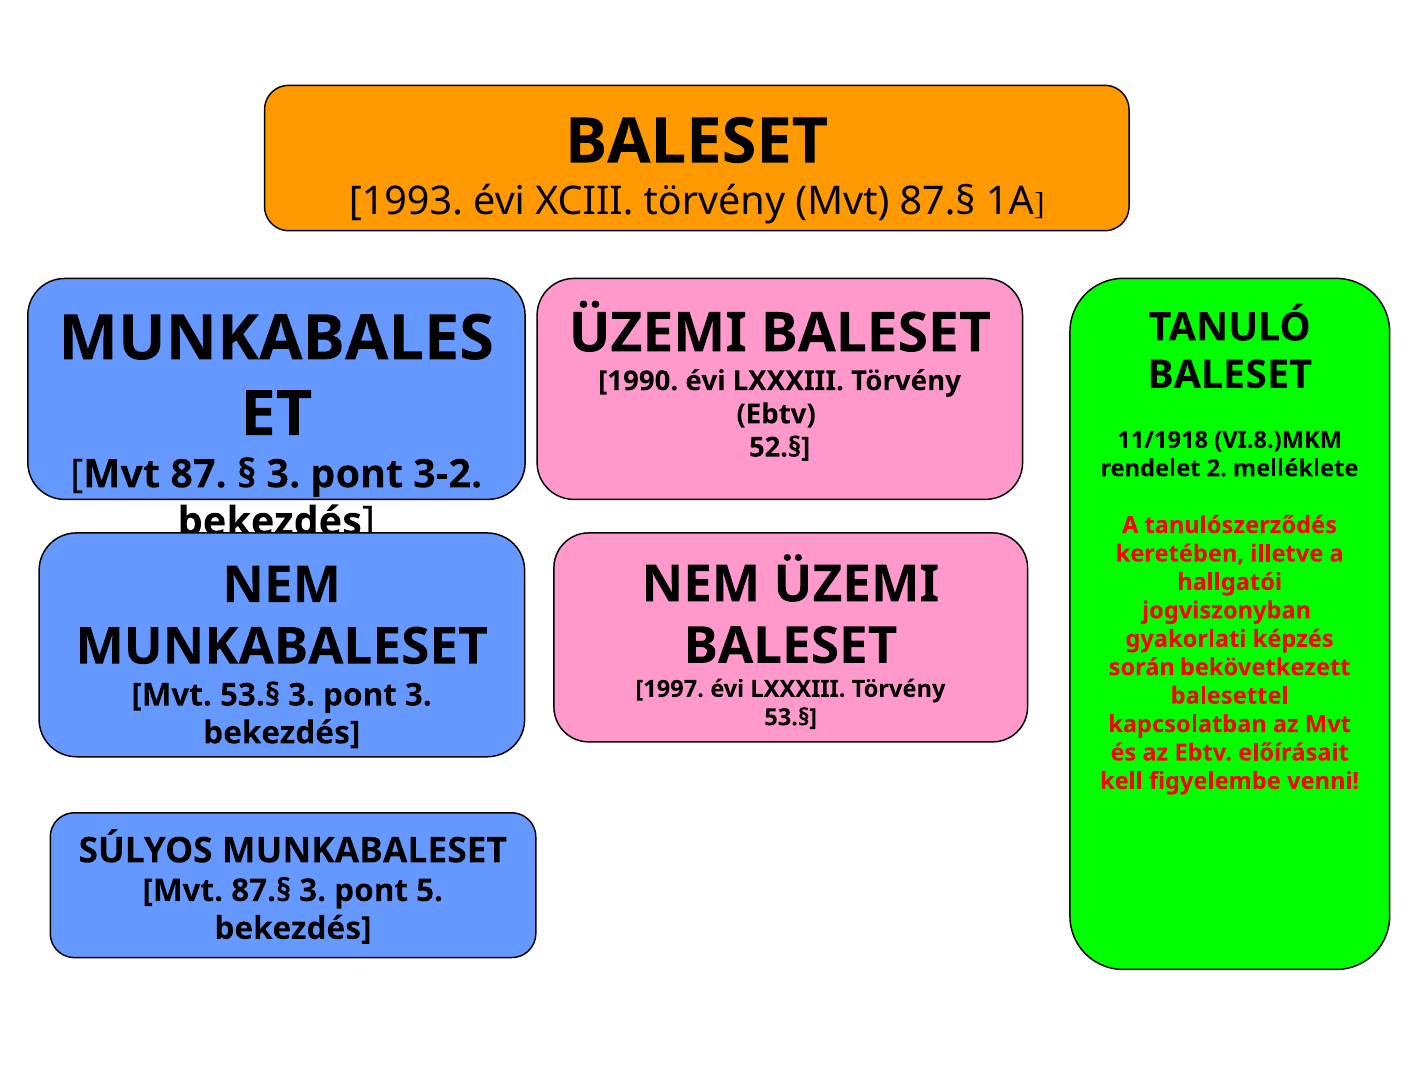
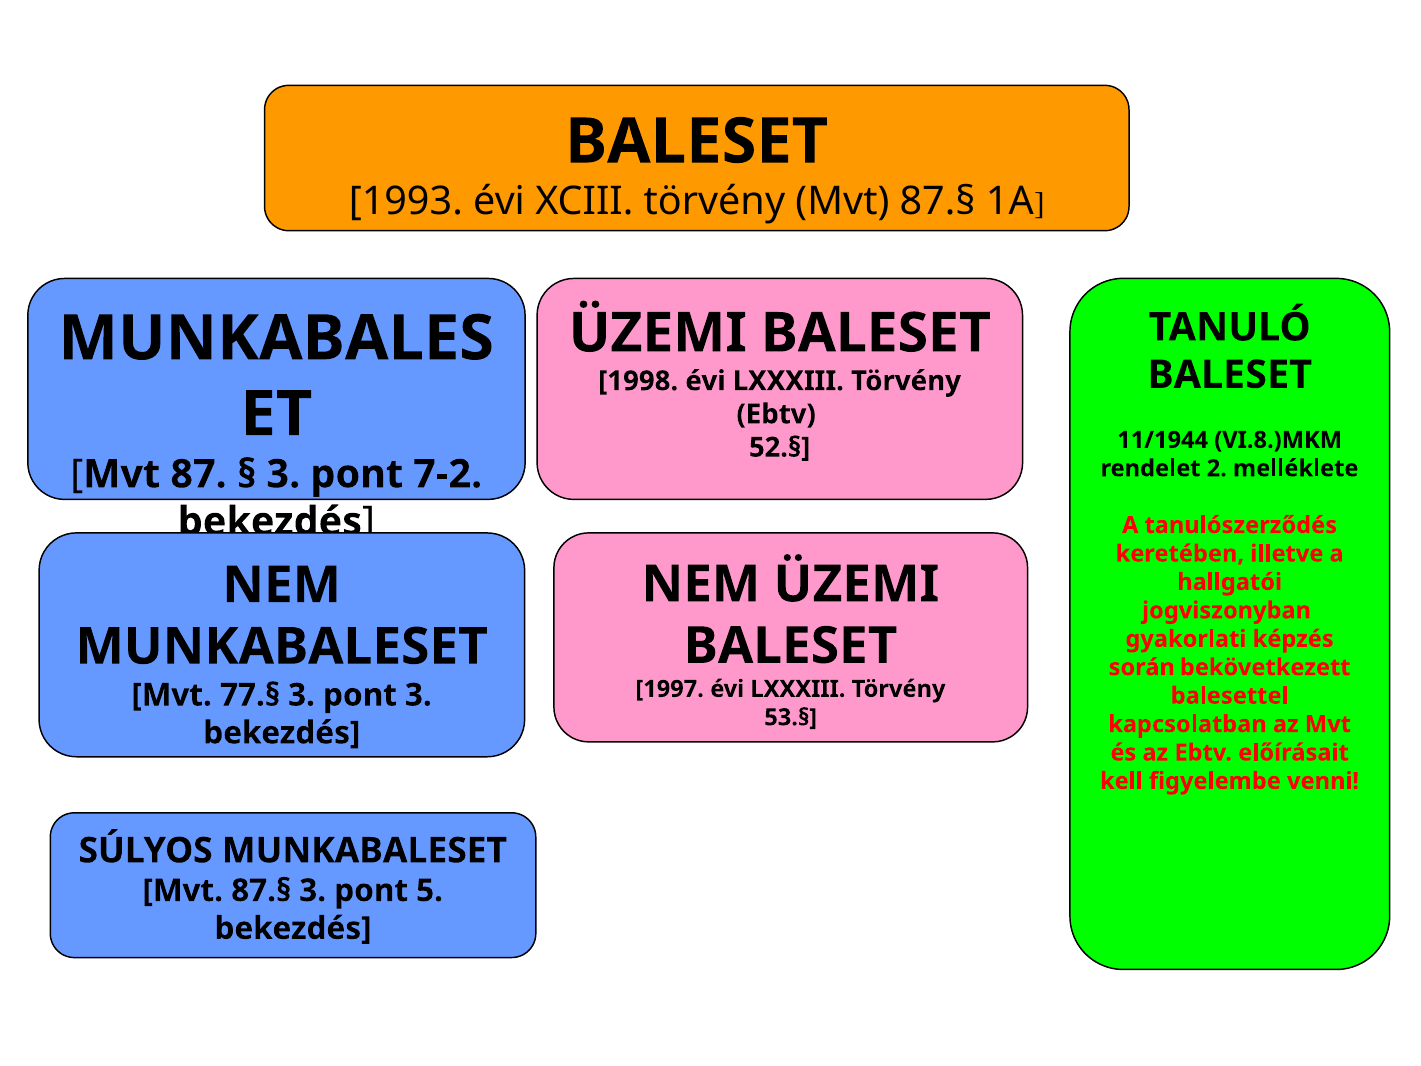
1990: 1990 -> 1998
11/1918: 11/1918 -> 11/1944
3-2: 3-2 -> 7-2
Mvt 53.§: 53.§ -> 77.§
